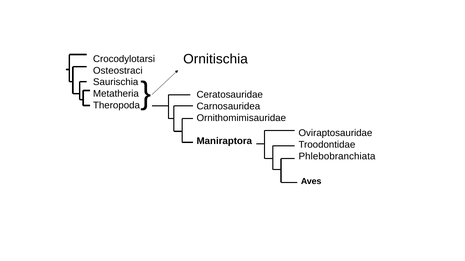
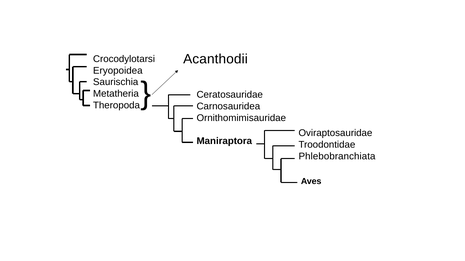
Ornitischia: Ornitischia -> Acanthodii
Osteostraci: Osteostraci -> Eryopoidea
